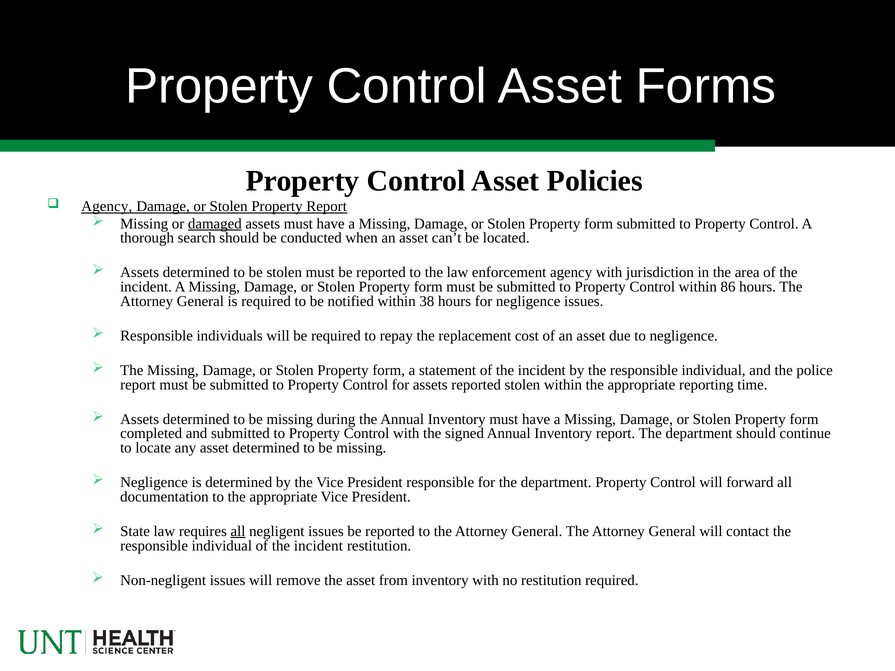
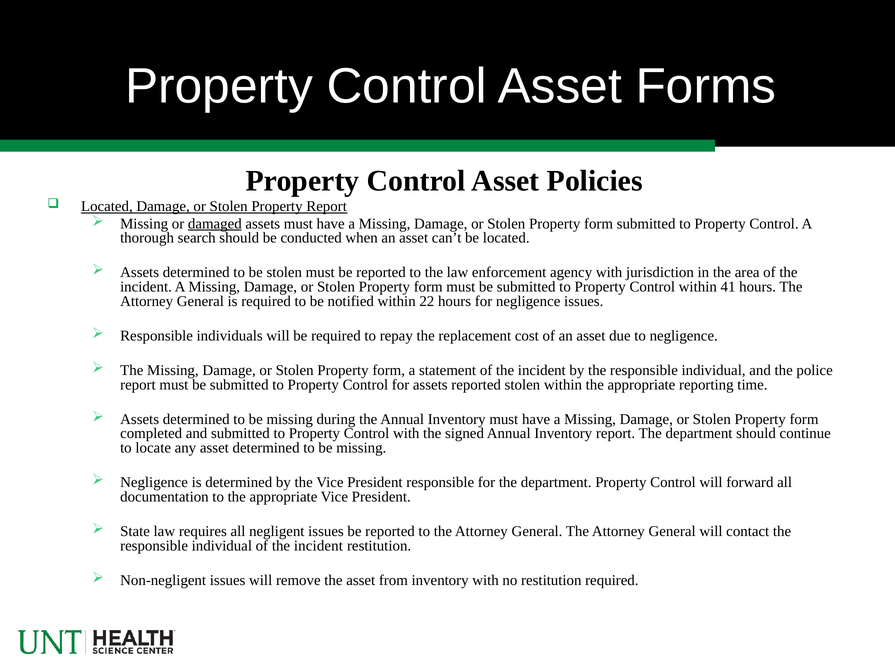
Agency at (107, 206): Agency -> Located
86: 86 -> 41
38: 38 -> 22
all at (238, 531) underline: present -> none
